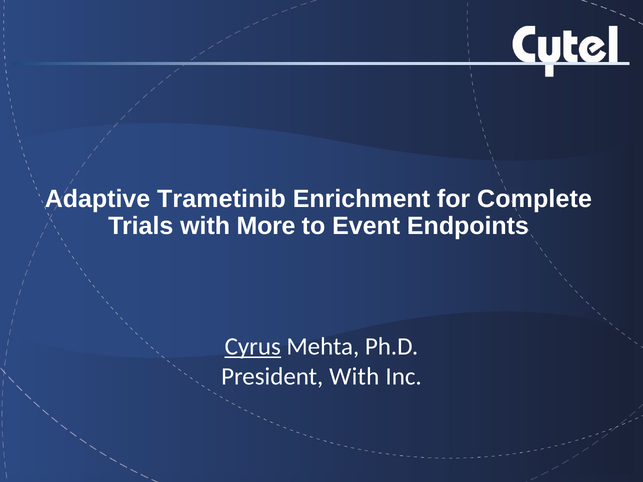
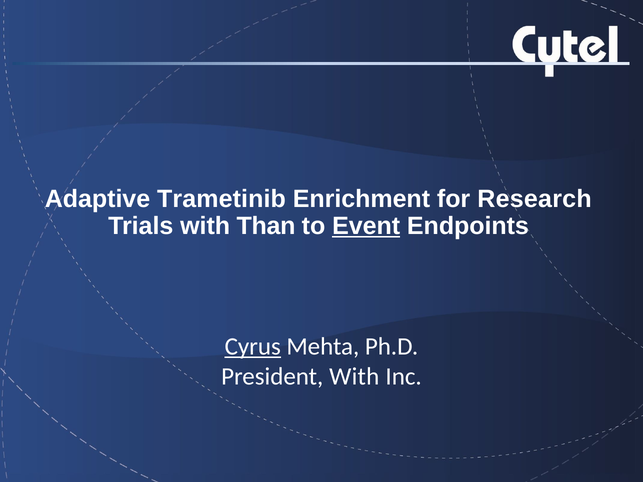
Complete: Complete -> Research
More: More -> Than
Event underline: none -> present
